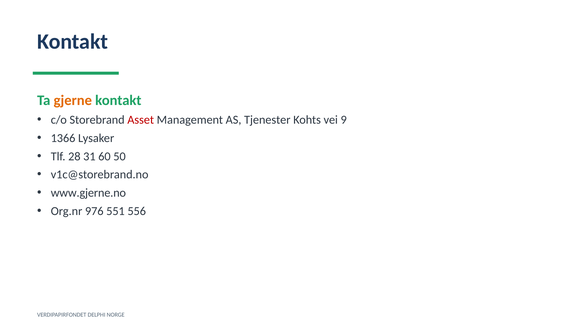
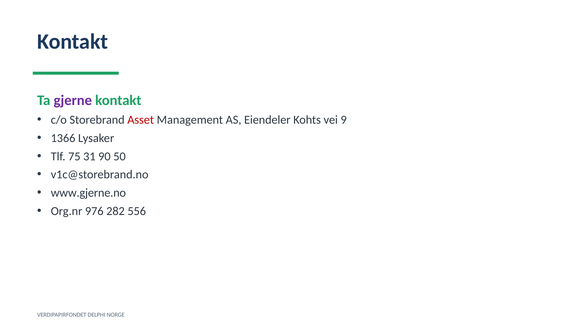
gjerne colour: orange -> purple
Tjenester: Tjenester -> Eiendeler
28: 28 -> 75
60: 60 -> 90
551: 551 -> 282
